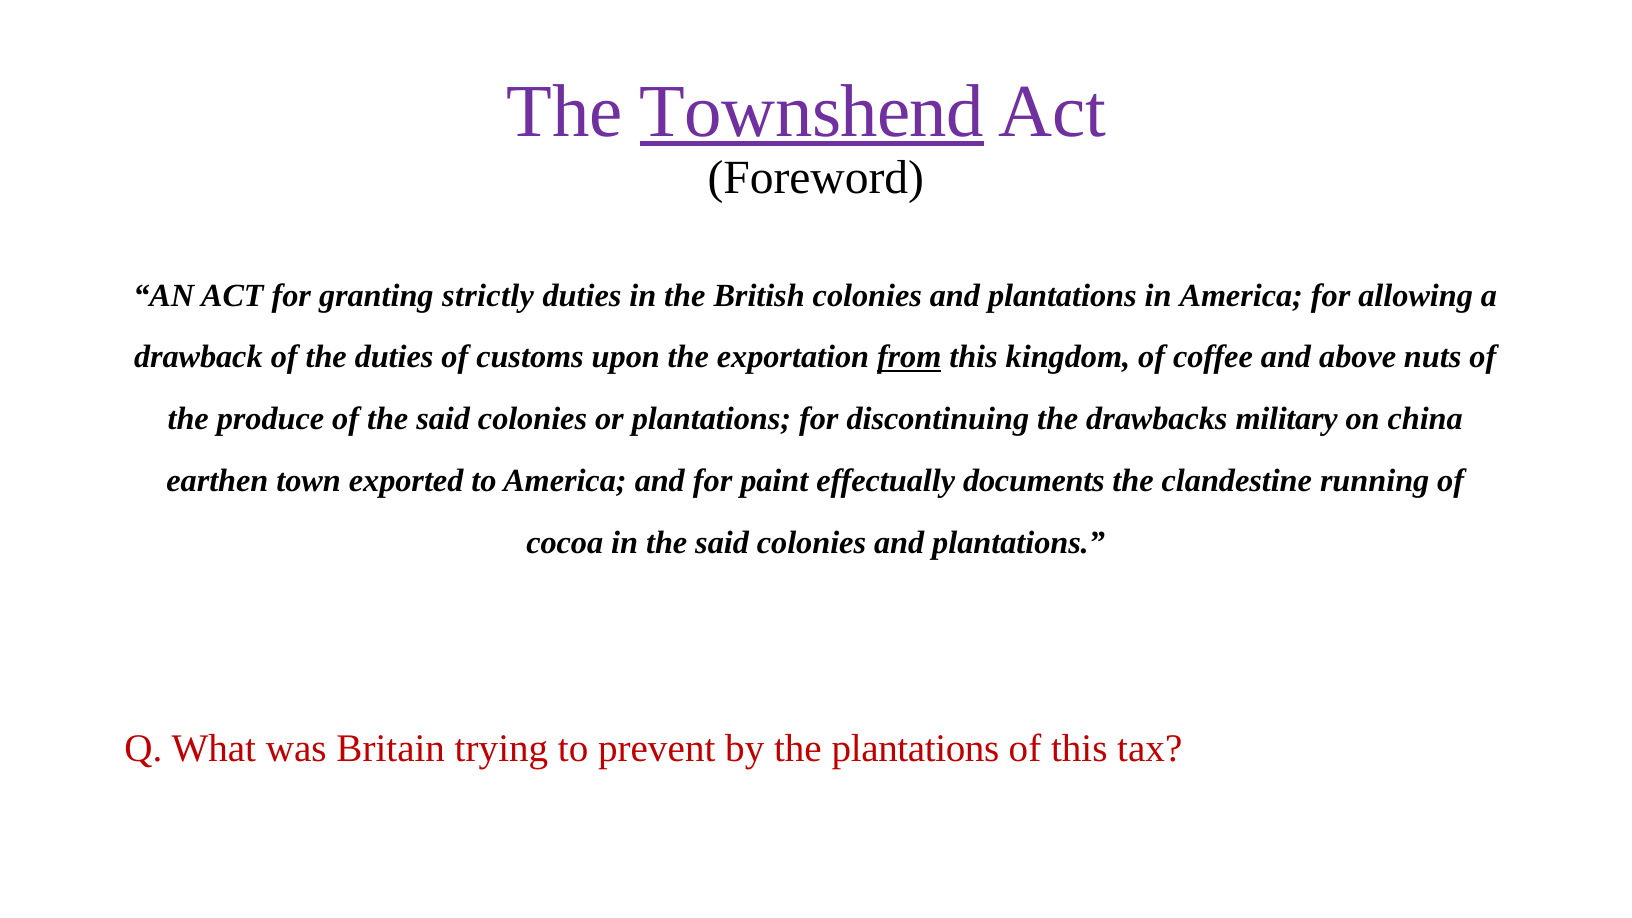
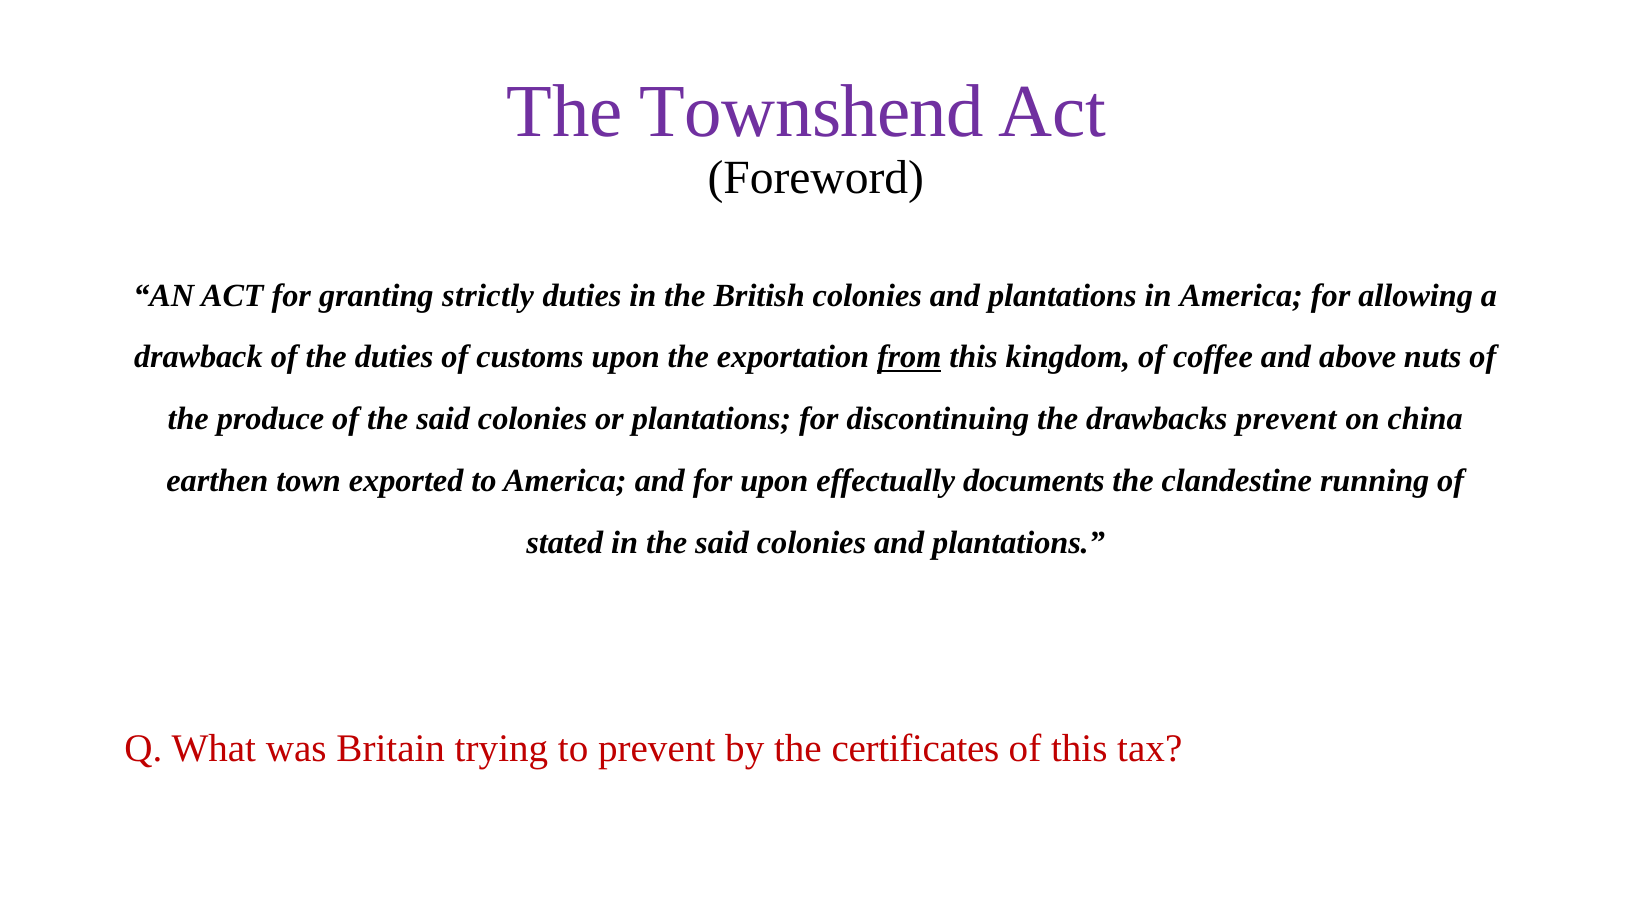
Townshend underline: present -> none
drawbacks military: military -> prevent
for paint: paint -> upon
cocoa: cocoa -> stated
the plantations: plantations -> certificates
